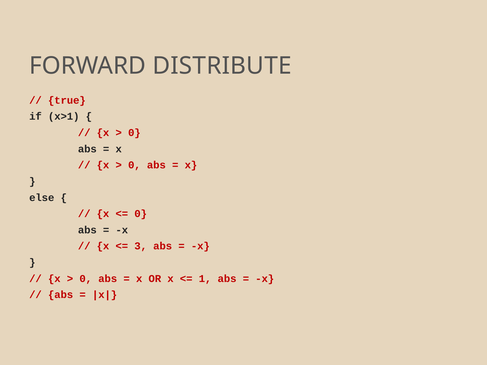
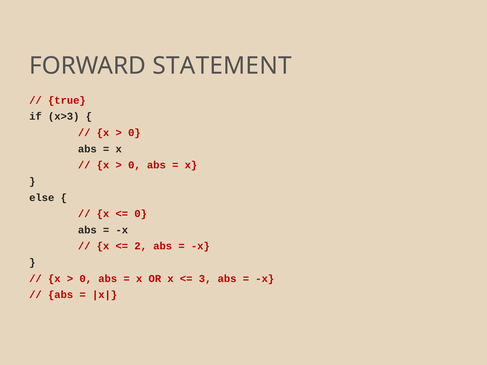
DISTRIBUTE: DISTRIBUTE -> STATEMENT
x>1: x>1 -> x>3
3: 3 -> 2
1: 1 -> 3
